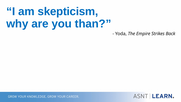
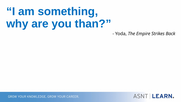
skepticism: skepticism -> something
